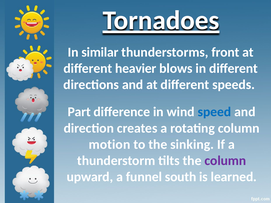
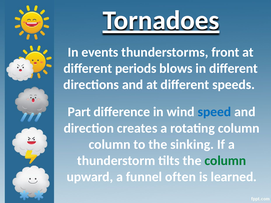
similar: similar -> events
heavier: heavier -> periods
motion at (110, 145): motion -> column
column at (225, 161) colour: purple -> green
south: south -> often
